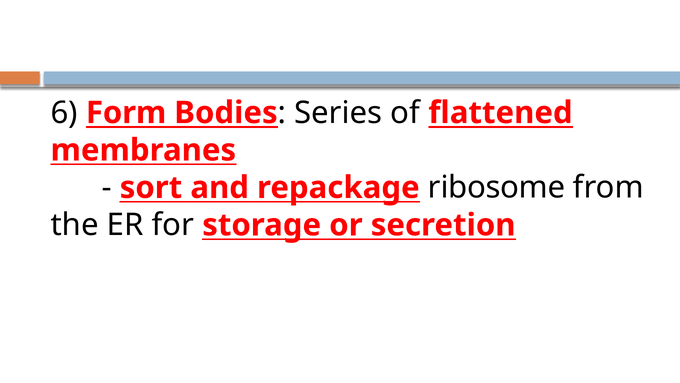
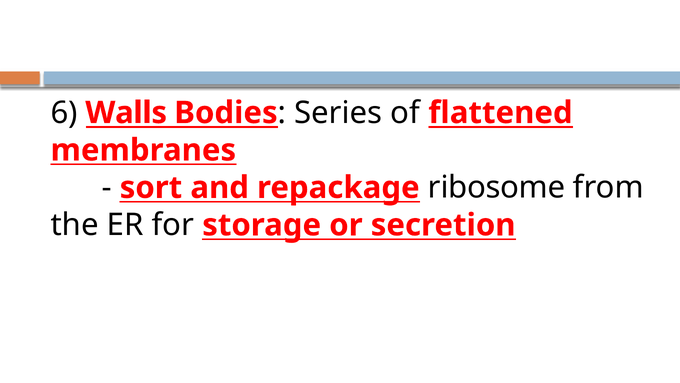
Form: Form -> Walls
